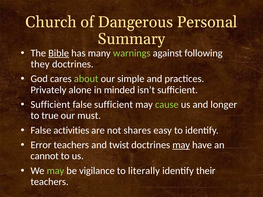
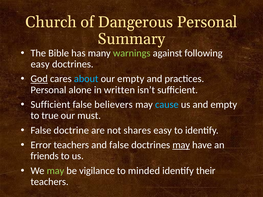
Bible underline: present -> none
they at (40, 64): they -> easy
God underline: none -> present
about colour: light green -> light blue
our simple: simple -> empty
Privately at (48, 90): Privately -> Personal
minded: minded -> written
false sufficient: sufficient -> believers
cause colour: light green -> light blue
and longer: longer -> empty
activities: activities -> doctrine
and twist: twist -> false
cannot: cannot -> friends
literally: literally -> minded
